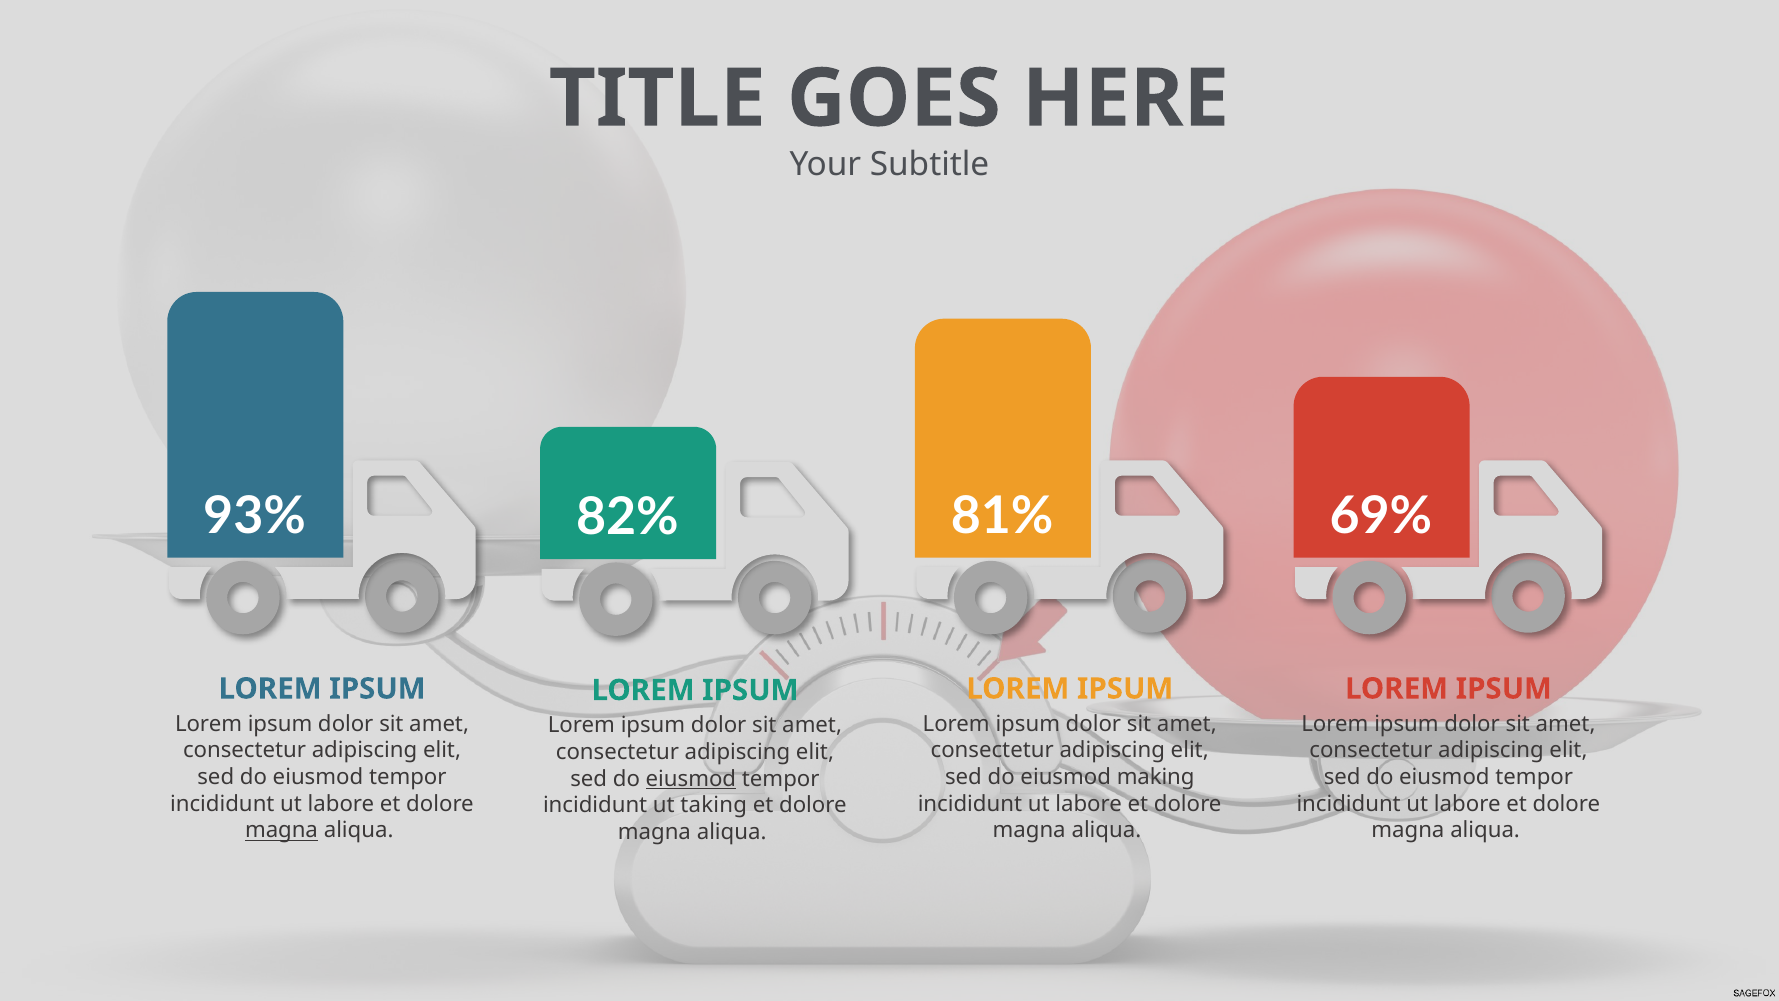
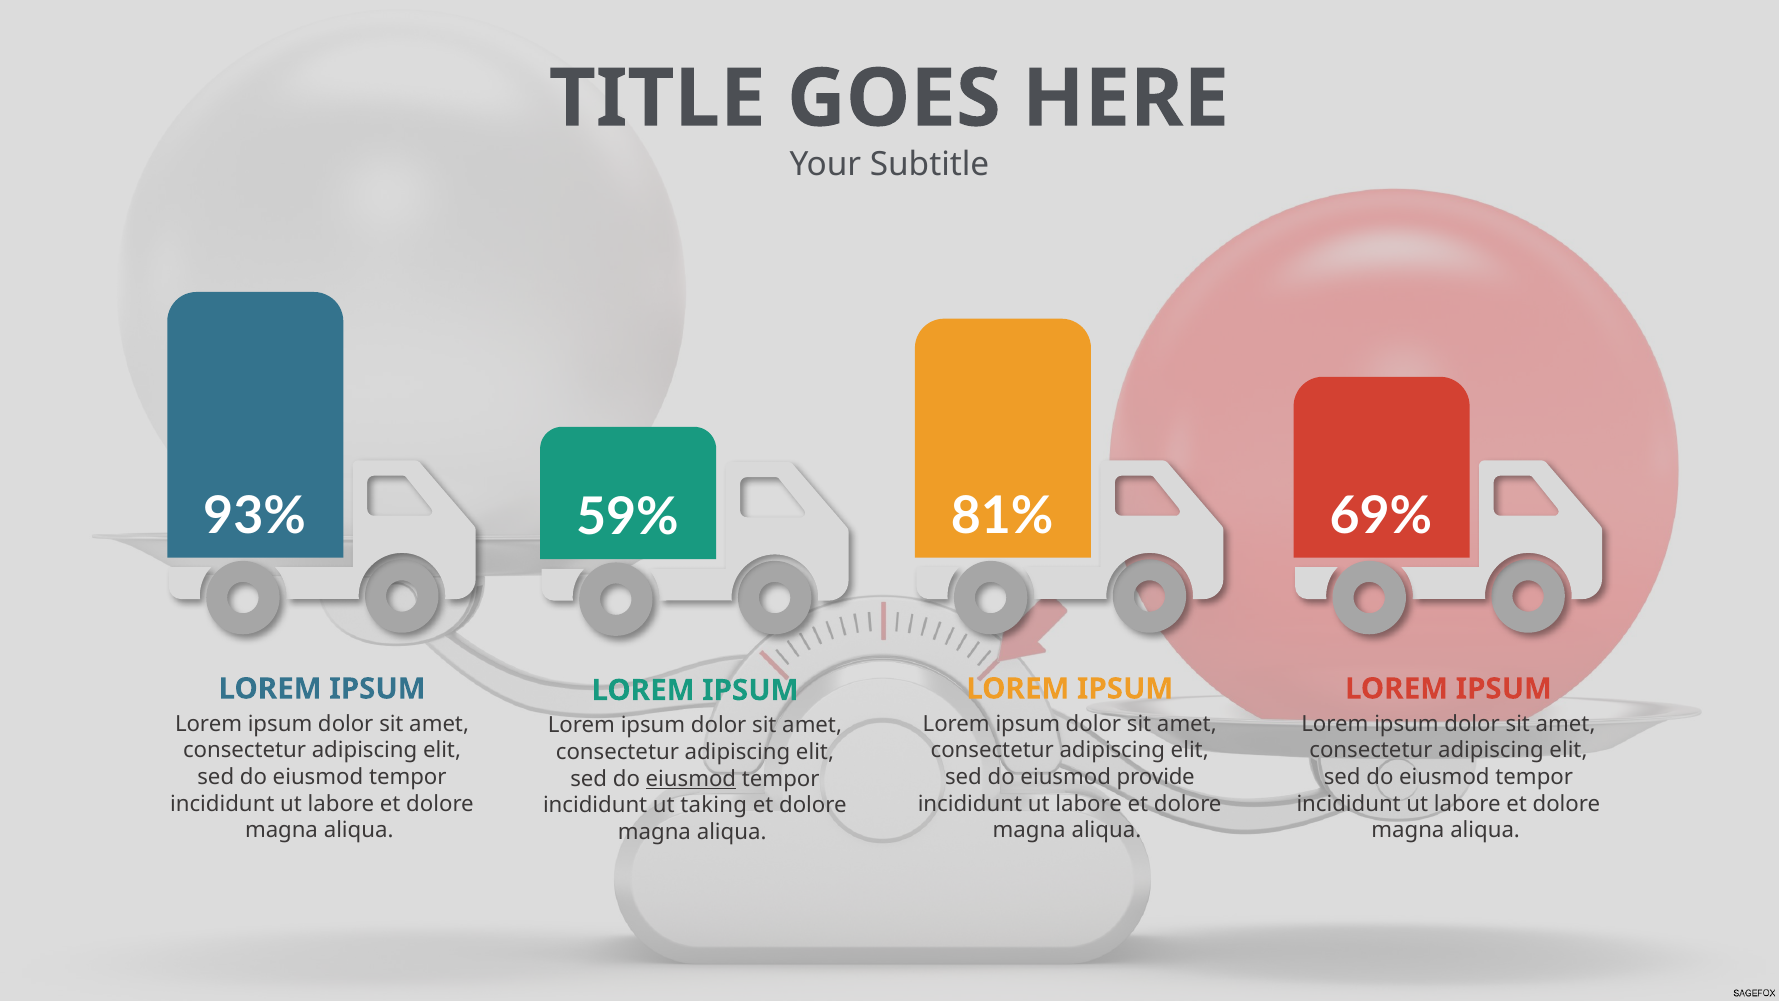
82%: 82% -> 59%
making: making -> provide
magna at (282, 830) underline: present -> none
